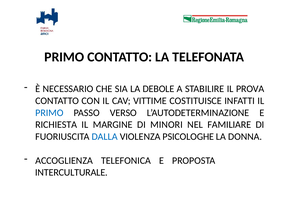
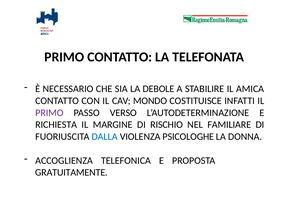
PROVA: PROVA -> AMICA
VITTIME: VITTIME -> MONDO
PRIMO at (49, 113) colour: blue -> purple
MINORI: MINORI -> RISCHIO
INTERCULTURALE: INTERCULTURALE -> GRATUITAMENTE
